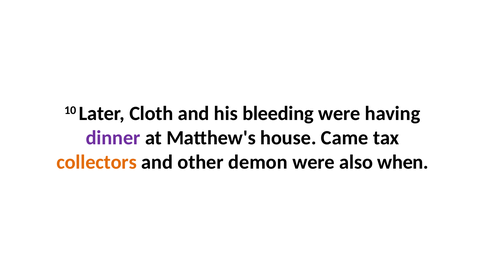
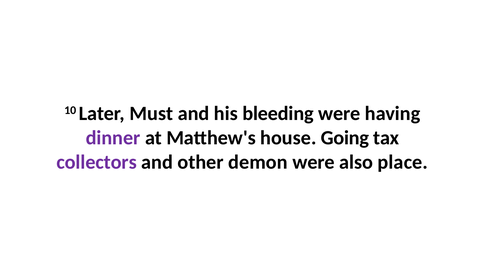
Cloth: Cloth -> Must
Came: Came -> Going
collectors colour: orange -> purple
when: when -> place
